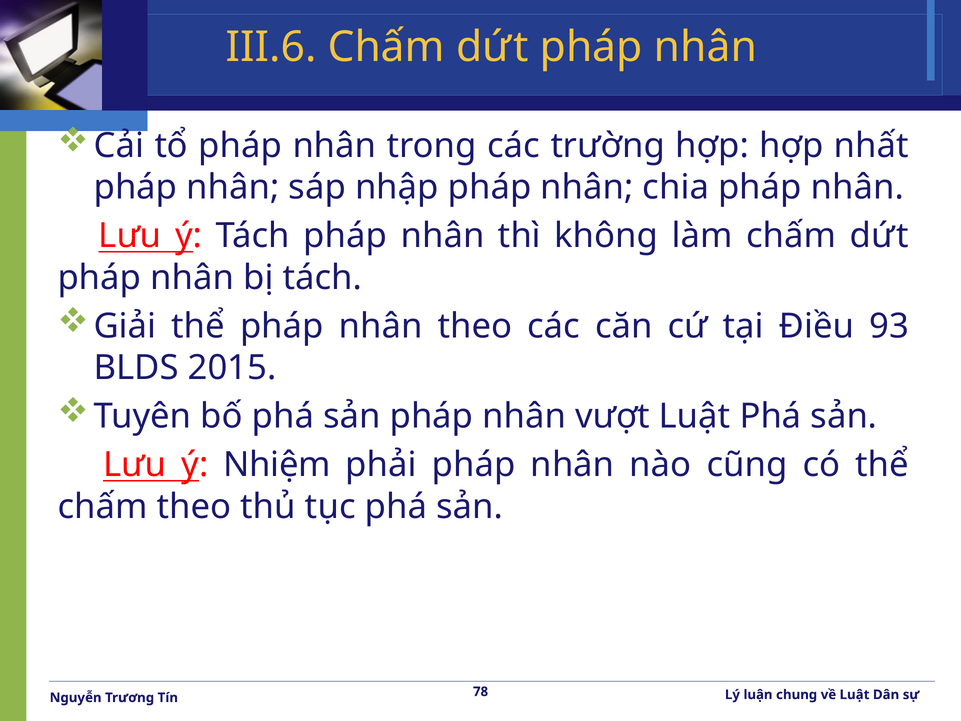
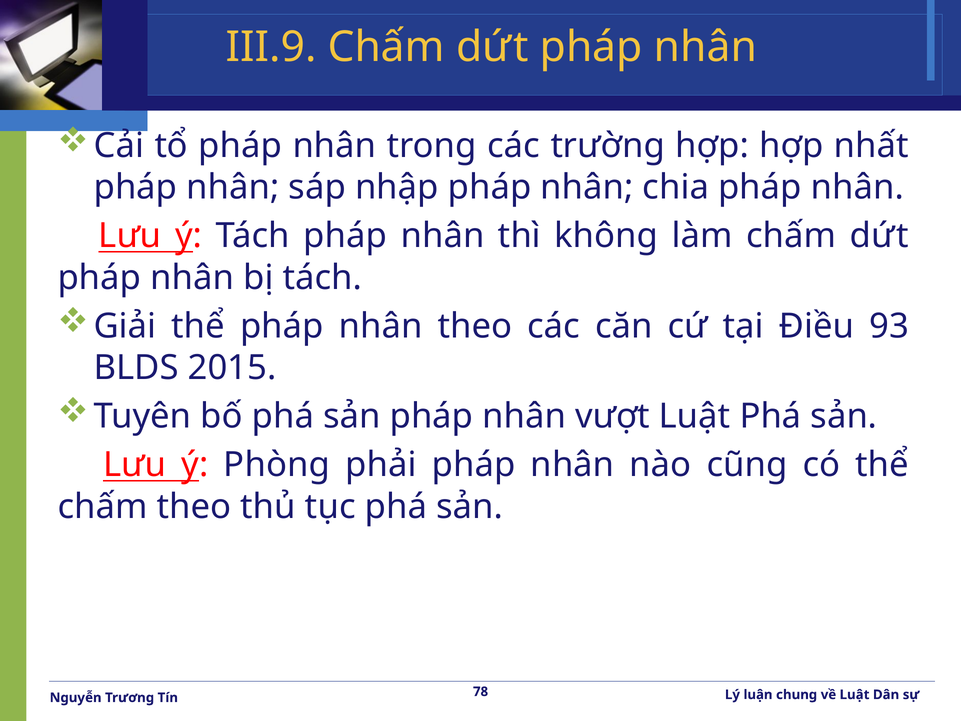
III.6: III.6 -> III.9
Nhiệm: Nhiệm -> Phòng
